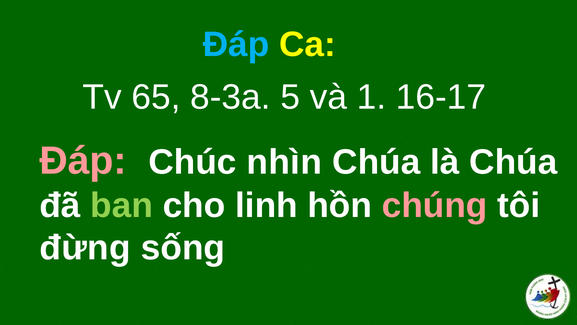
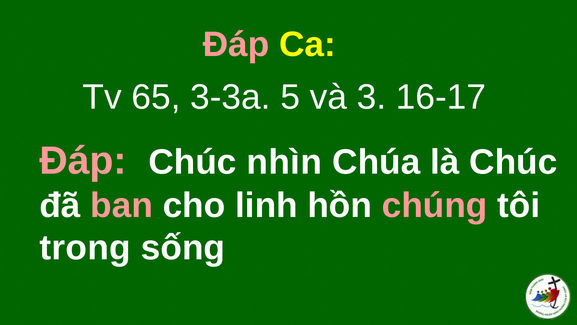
Đáp colour: light blue -> pink
8-3a: 8-3a -> 3-3a
1: 1 -> 3
là Chúa: Chúa -> Chúc
ban colour: light green -> pink
đừng: đừng -> trong
